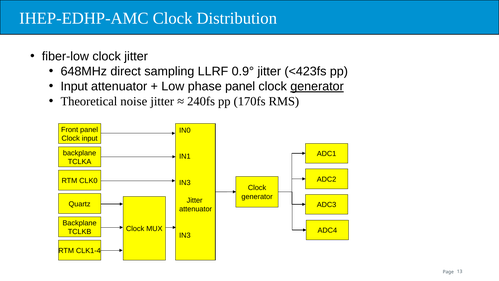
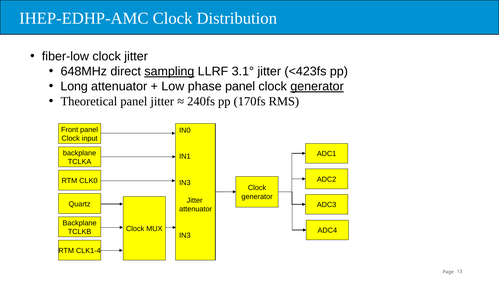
sampling underline: none -> present
0.9°: 0.9° -> 3.1°
Input at (74, 86): Input -> Long
Theoretical noise: noise -> panel
